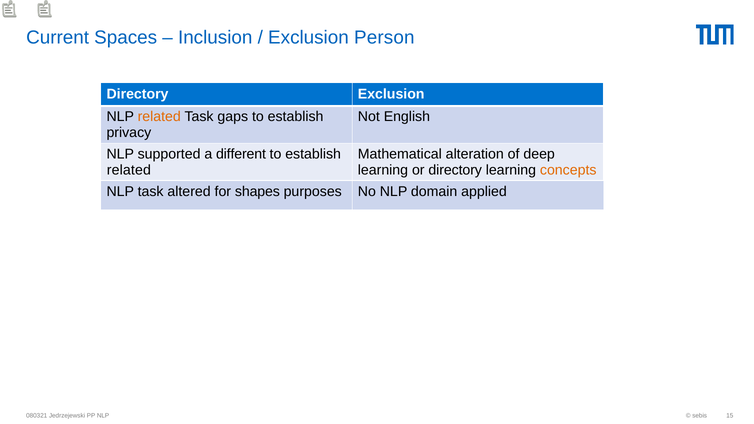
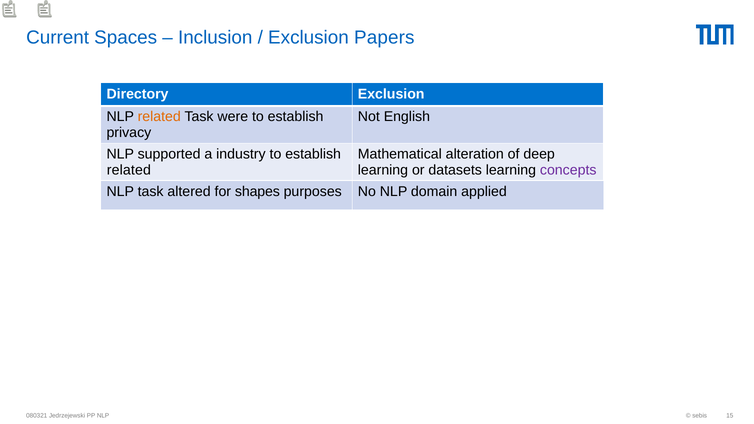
Person: Person -> Papers
gaps: gaps -> were
different: different -> industry
or directory: directory -> datasets
concepts colour: orange -> purple
